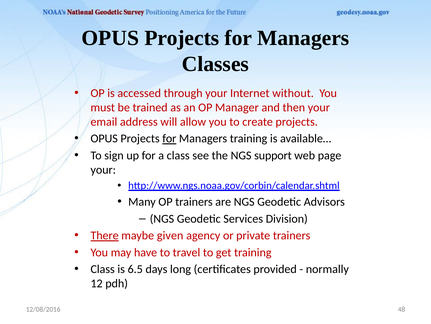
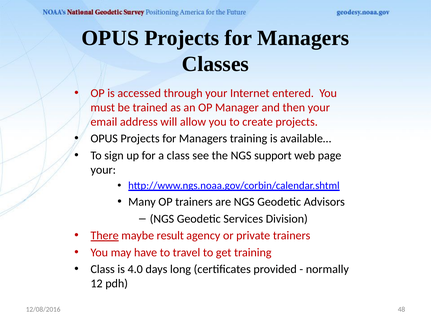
without: without -> entered
for at (169, 138) underline: present -> none
given: given -> result
6.5: 6.5 -> 4.0
